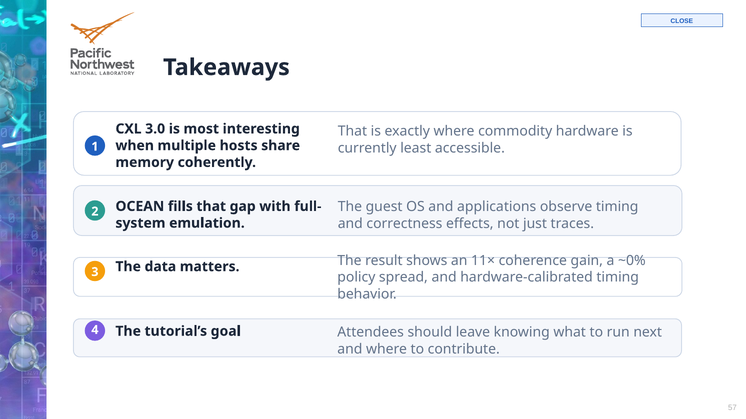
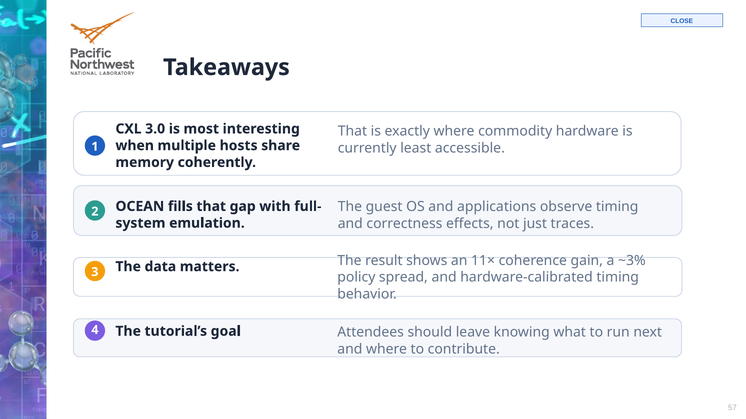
~0%: ~0% -> ~3%
